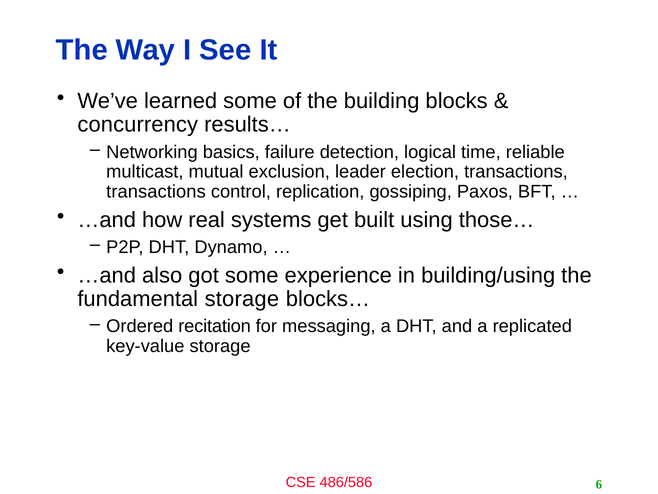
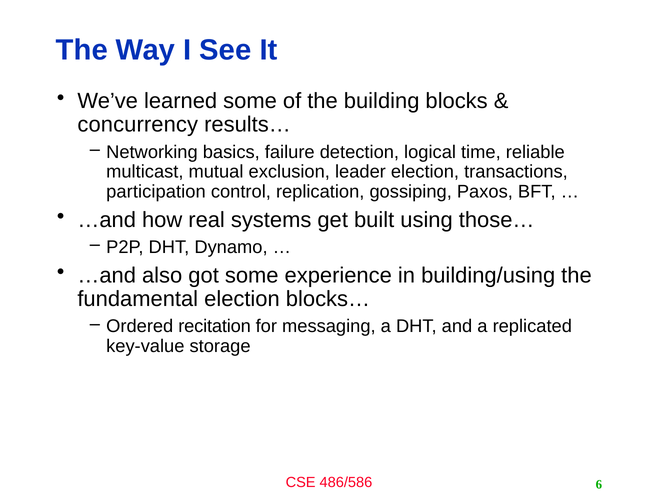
transactions at (156, 191): transactions -> participation
fundamental storage: storage -> election
